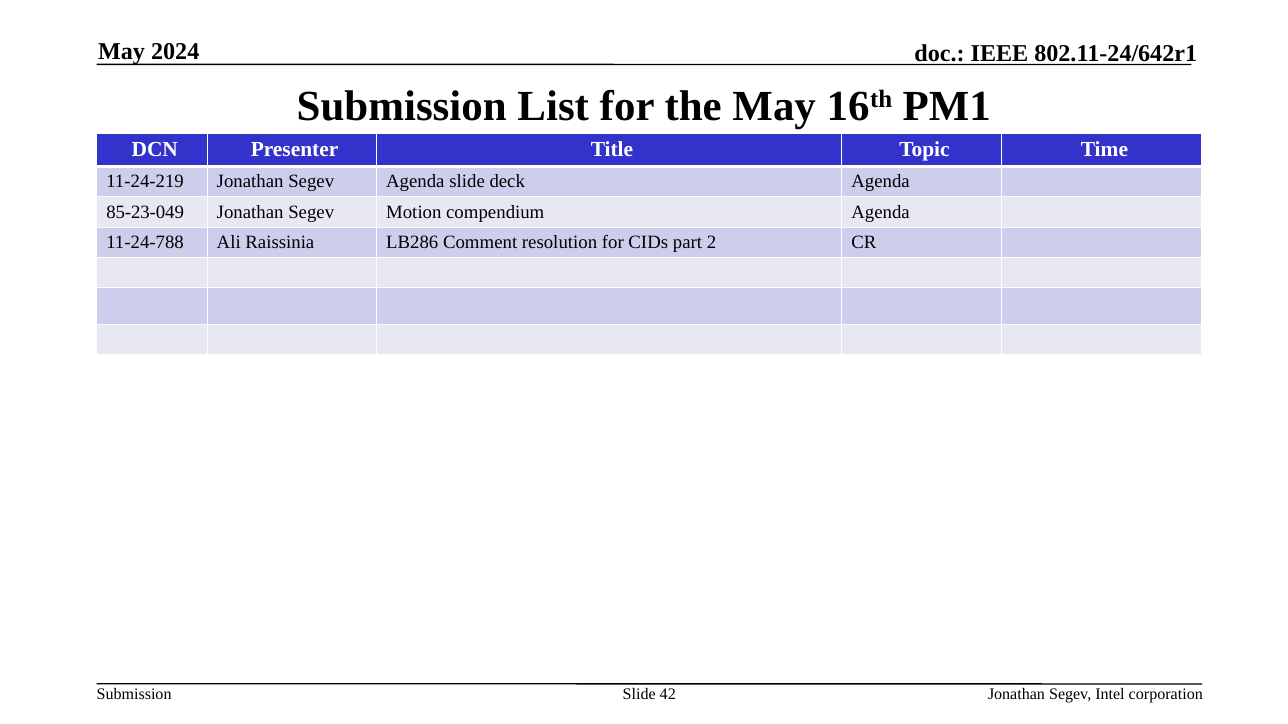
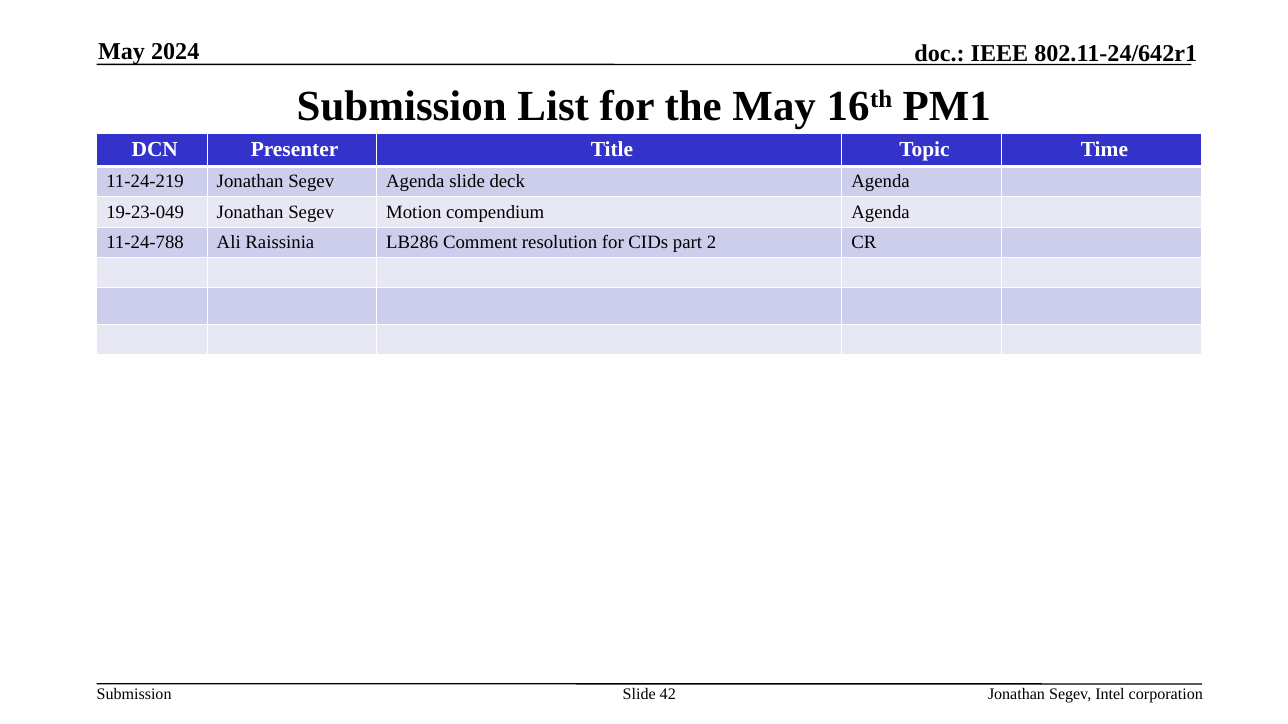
85-23-049: 85-23-049 -> 19-23-049
